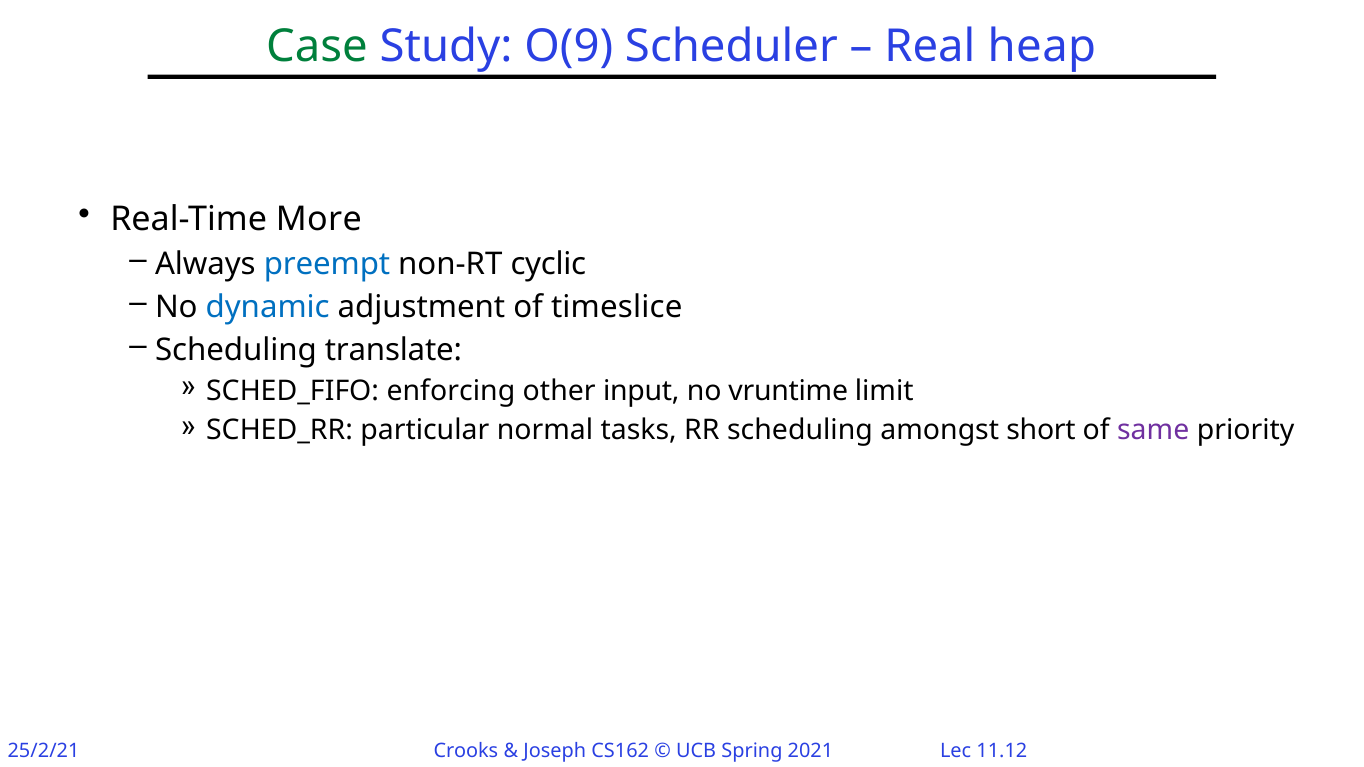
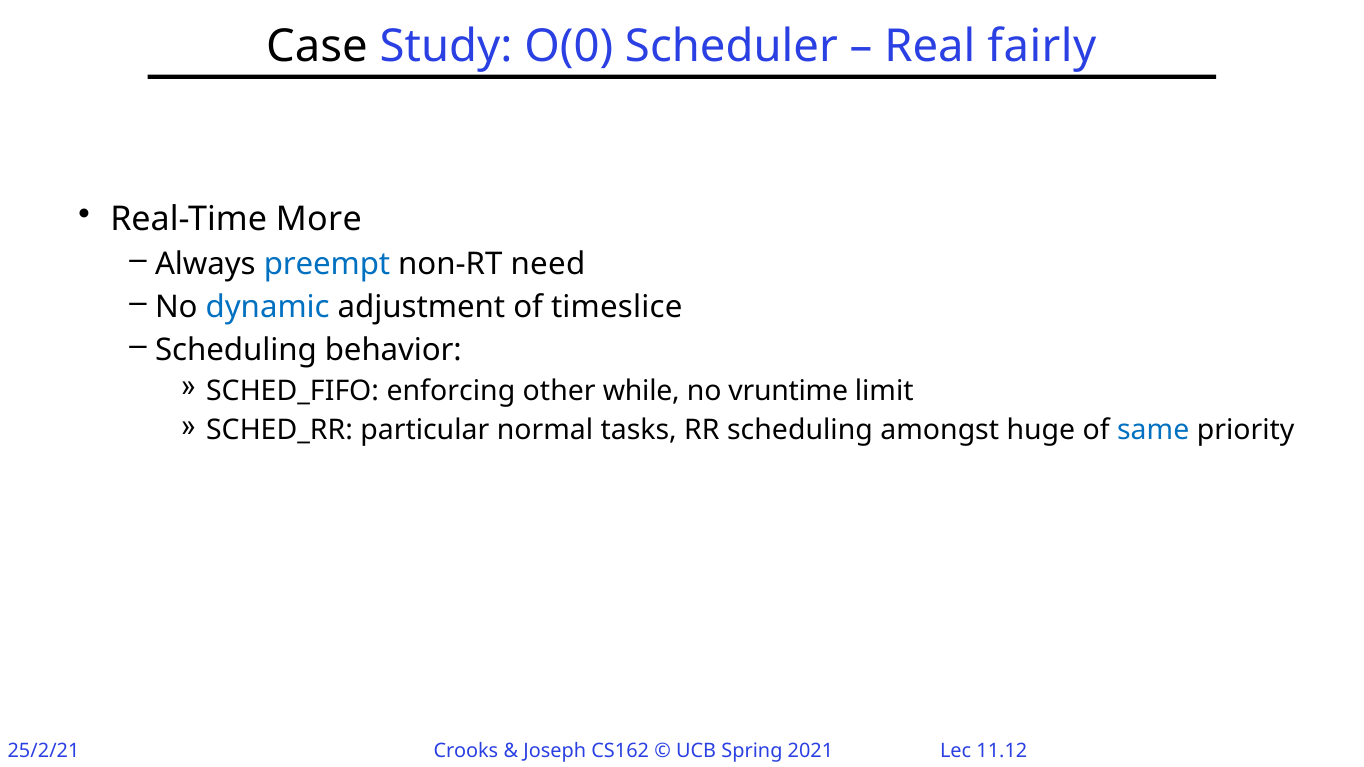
Case colour: green -> black
O(9: O(9 -> O(0
heap: heap -> fairly
cyclic: cyclic -> need
translate: translate -> behavior
input: input -> while
short: short -> huge
same colour: purple -> blue
